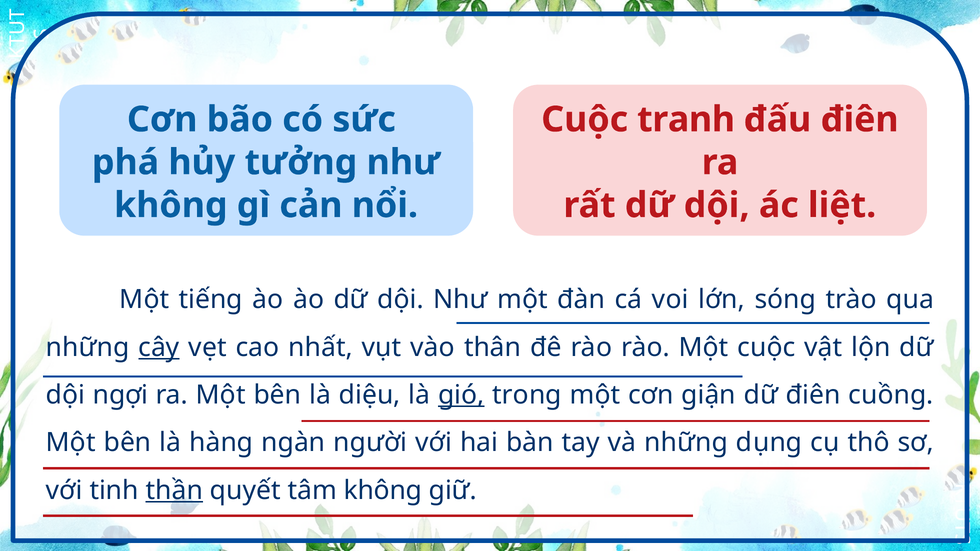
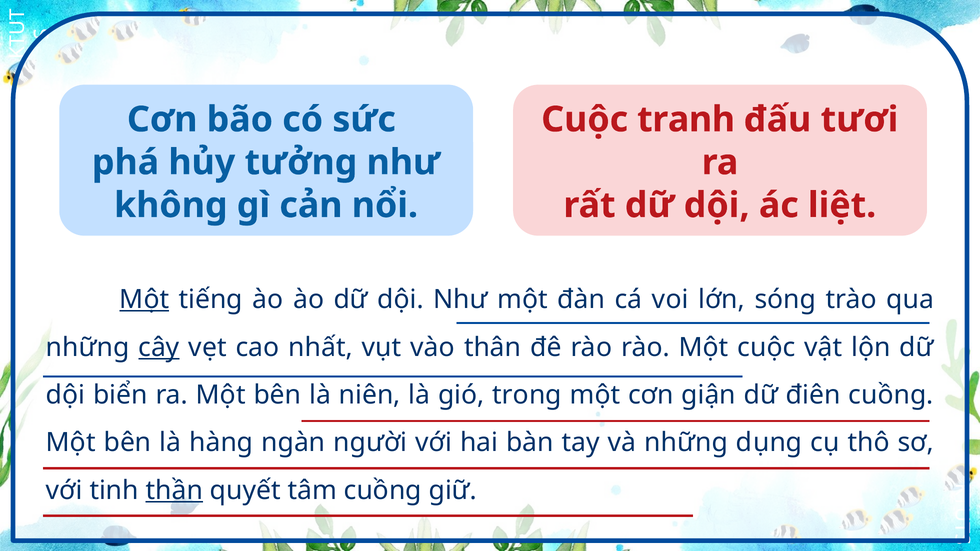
đấu điên: điên -> tươi
Một at (144, 300) underline: none -> present
ngợi: ngợi -> biển
diệu: diệu -> niên
gió underline: present -> none
tâm không: không -> cuồng
